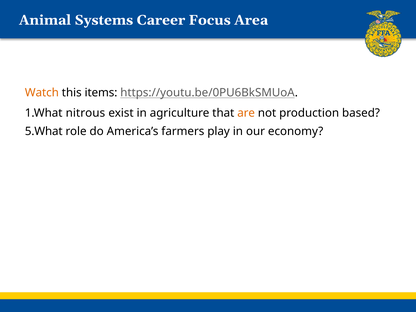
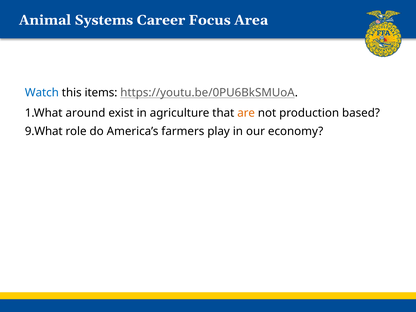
Watch colour: orange -> blue
nitrous: nitrous -> around
5.What: 5.What -> 9.What
